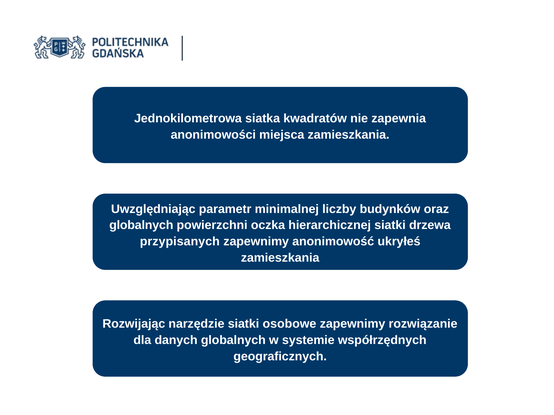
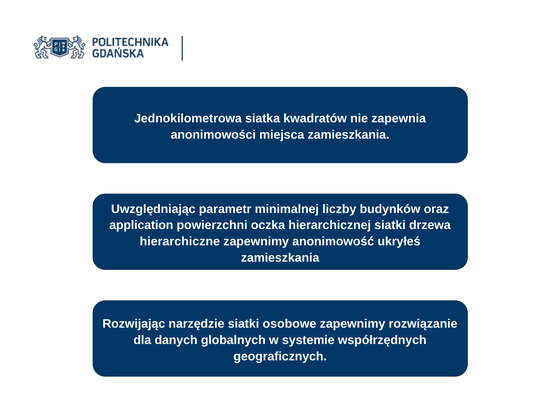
globalnych at (141, 226): globalnych -> application
przypisanych: przypisanych -> hierarchiczne
